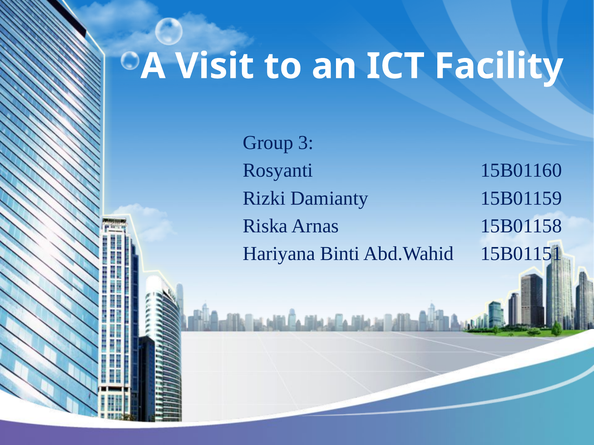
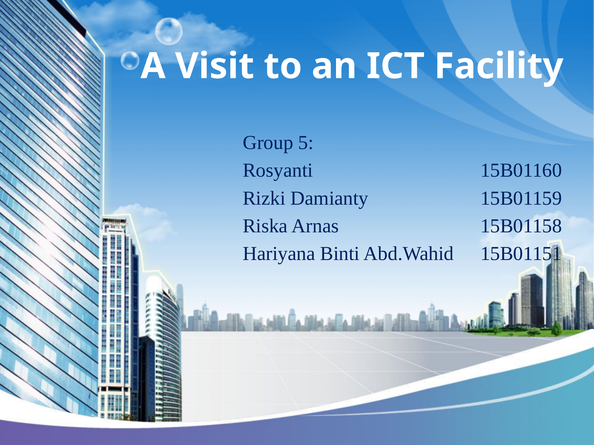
3: 3 -> 5
